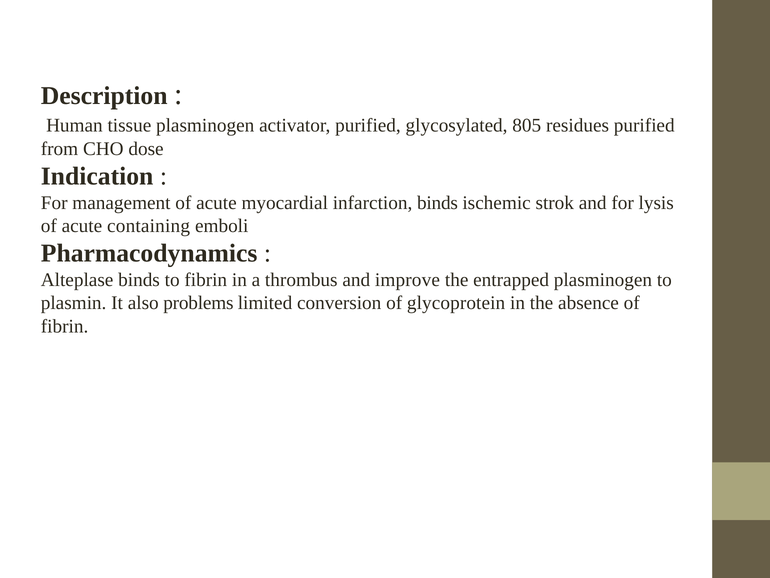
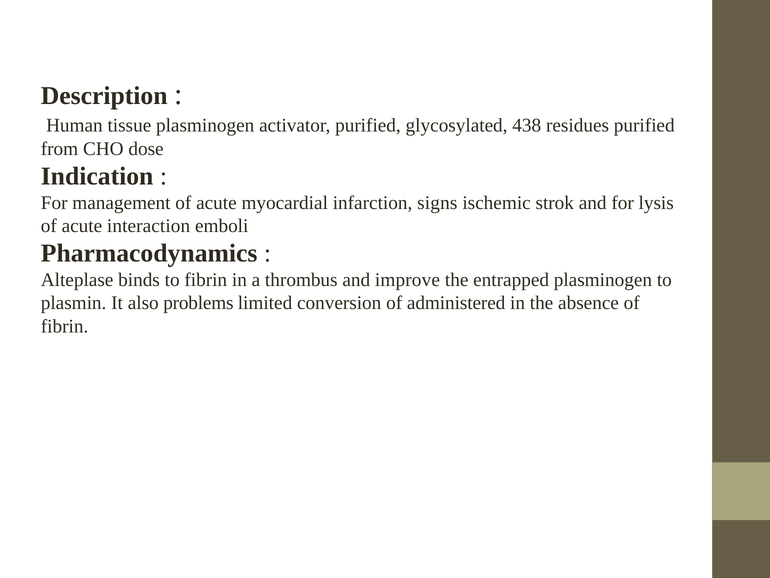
805: 805 -> 438
infarction binds: binds -> signs
containing: containing -> interaction
glycoprotein: glycoprotein -> administered
